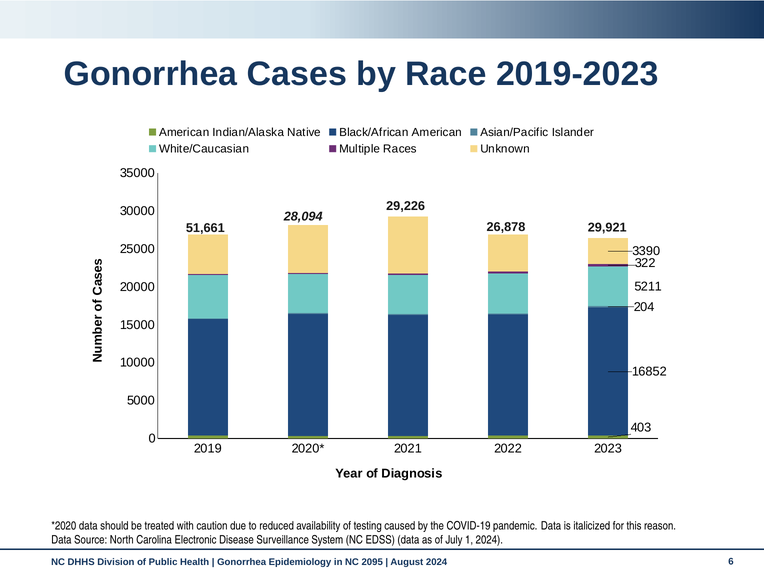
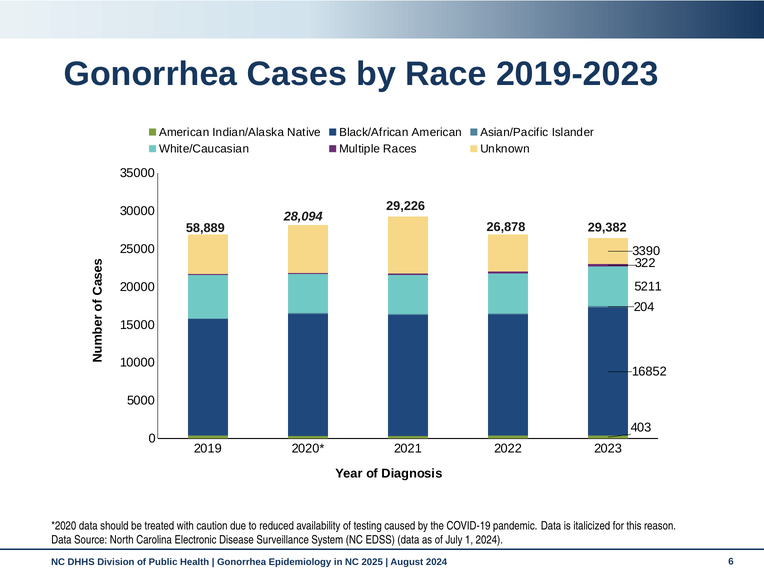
29,921: 29,921 -> 29,382
51,661: 51,661 -> 58,889
2095: 2095 -> 2025
